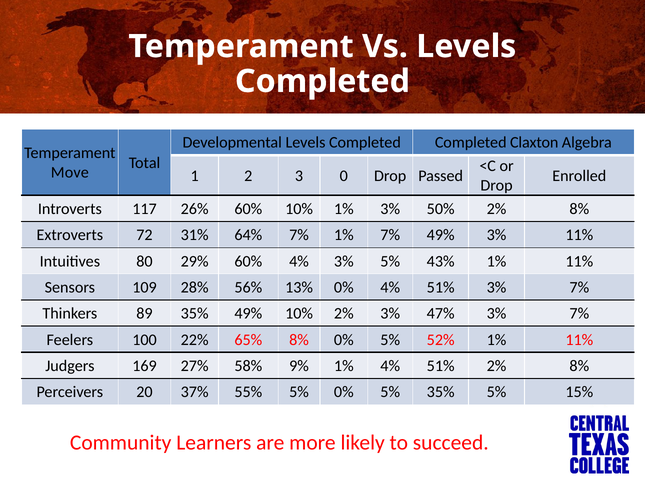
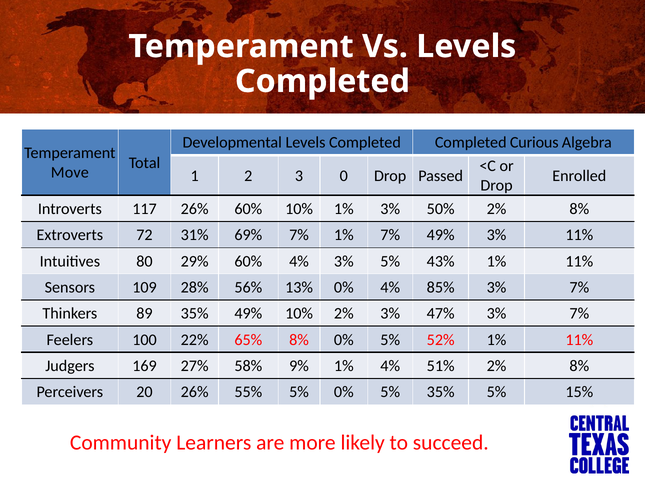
Claxton: Claxton -> Curious
64%: 64% -> 69%
0% 4% 51%: 51% -> 85%
20 37%: 37% -> 26%
